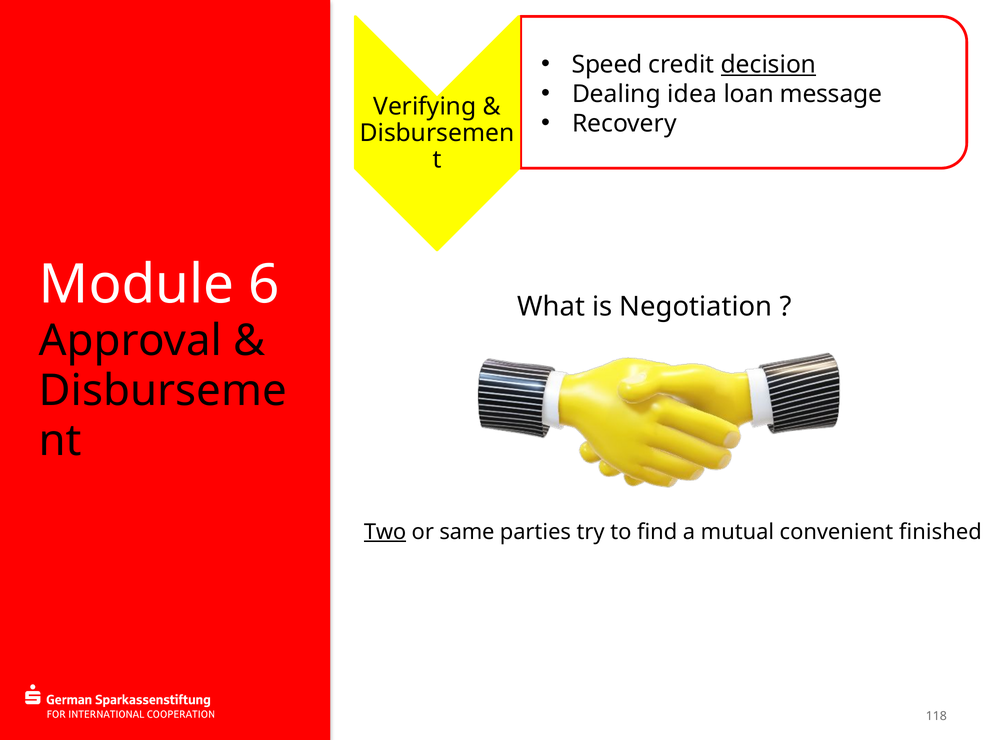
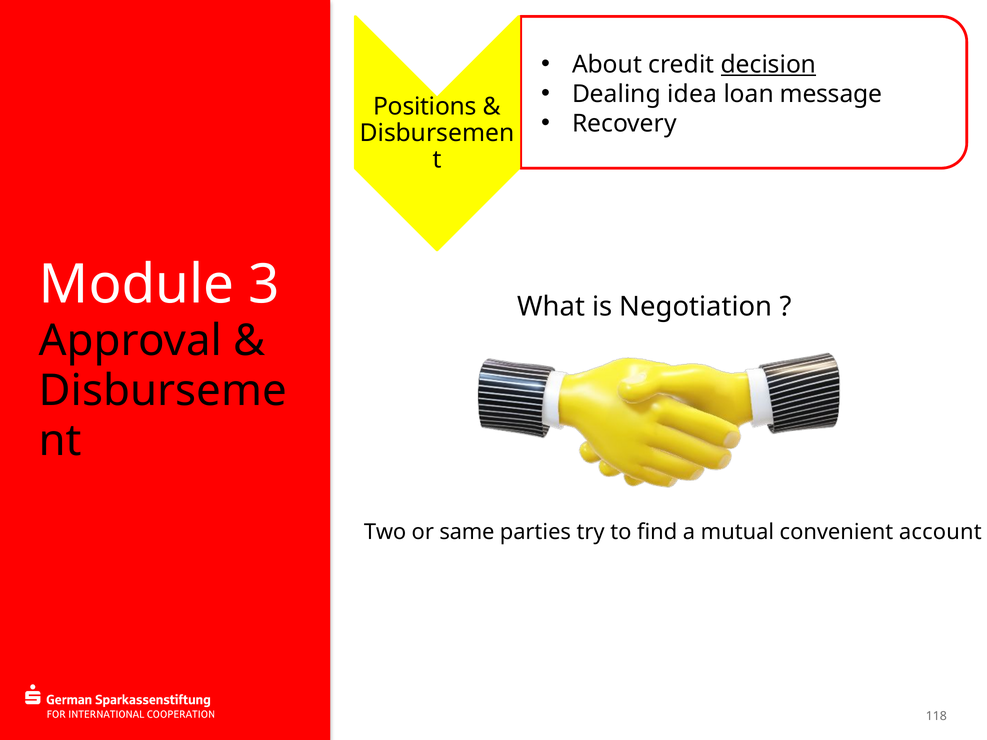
Speed: Speed -> About
Verifying: Verifying -> Positions
6: 6 -> 3
Two underline: present -> none
finished: finished -> account
